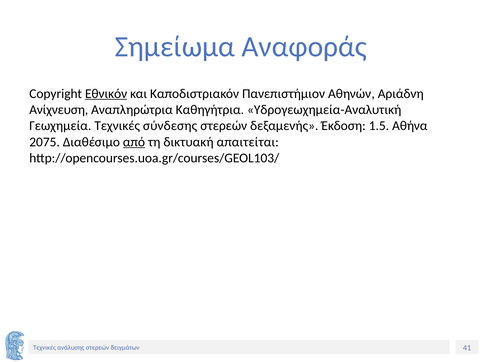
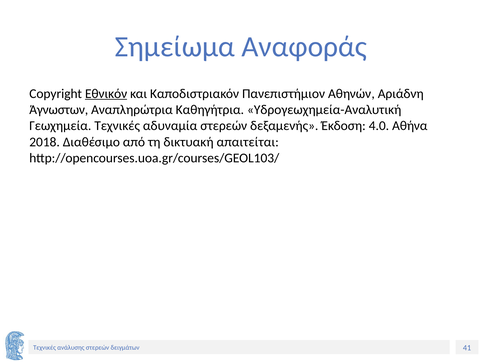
Ανίχνευση: Ανίχνευση -> Άγνωστων
σύνδεσης: σύνδεσης -> αδυναμία
1.5: 1.5 -> 4.0
2075: 2075 -> 2018
από underline: present -> none
